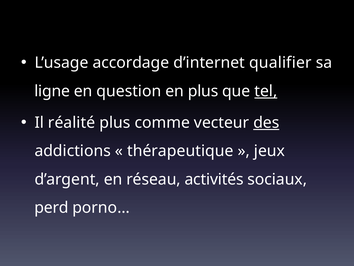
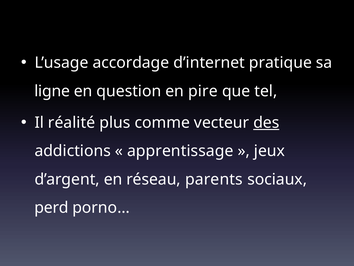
qualifier: qualifier -> pratique
en plus: plus -> pire
tel underline: present -> none
thérapeutique: thérapeutique -> apprentissage
activités: activités -> parents
